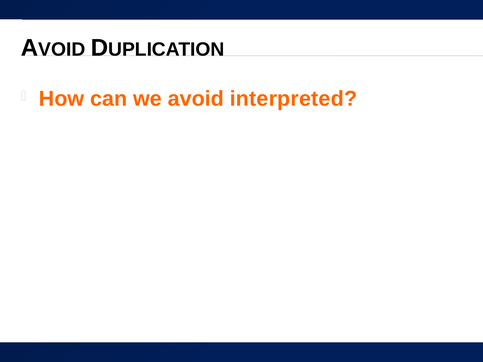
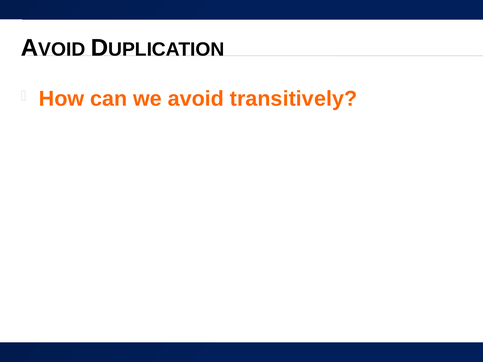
interpreted: interpreted -> transitively
